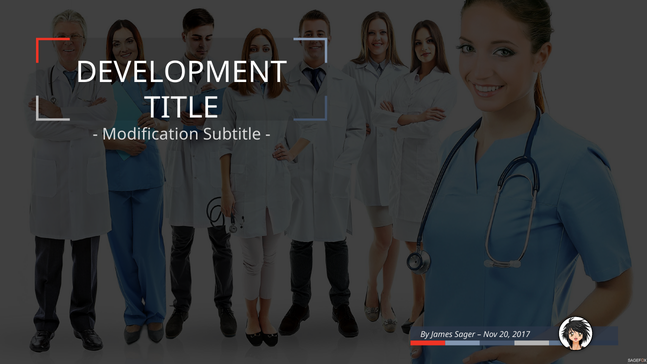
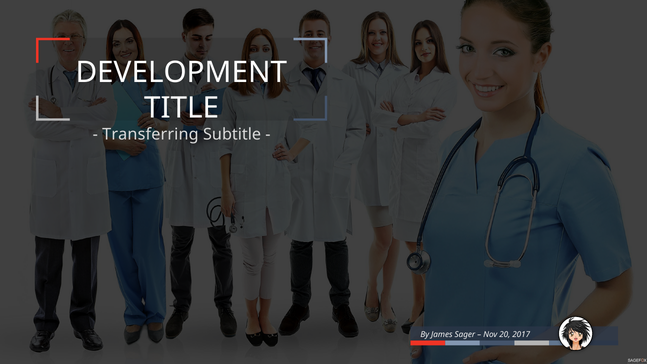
Modification: Modification -> Transferring
